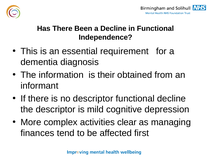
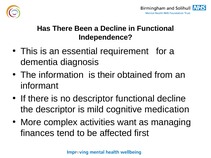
depression: depression -> medication
clear: clear -> want
